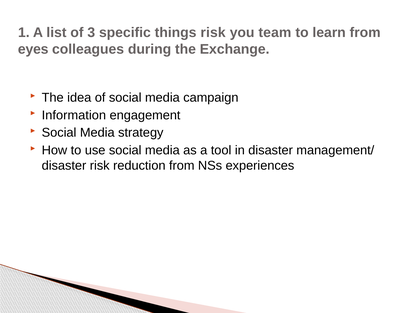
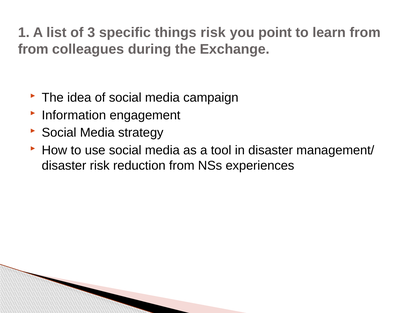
team: team -> point
eyes at (33, 49): eyes -> from
